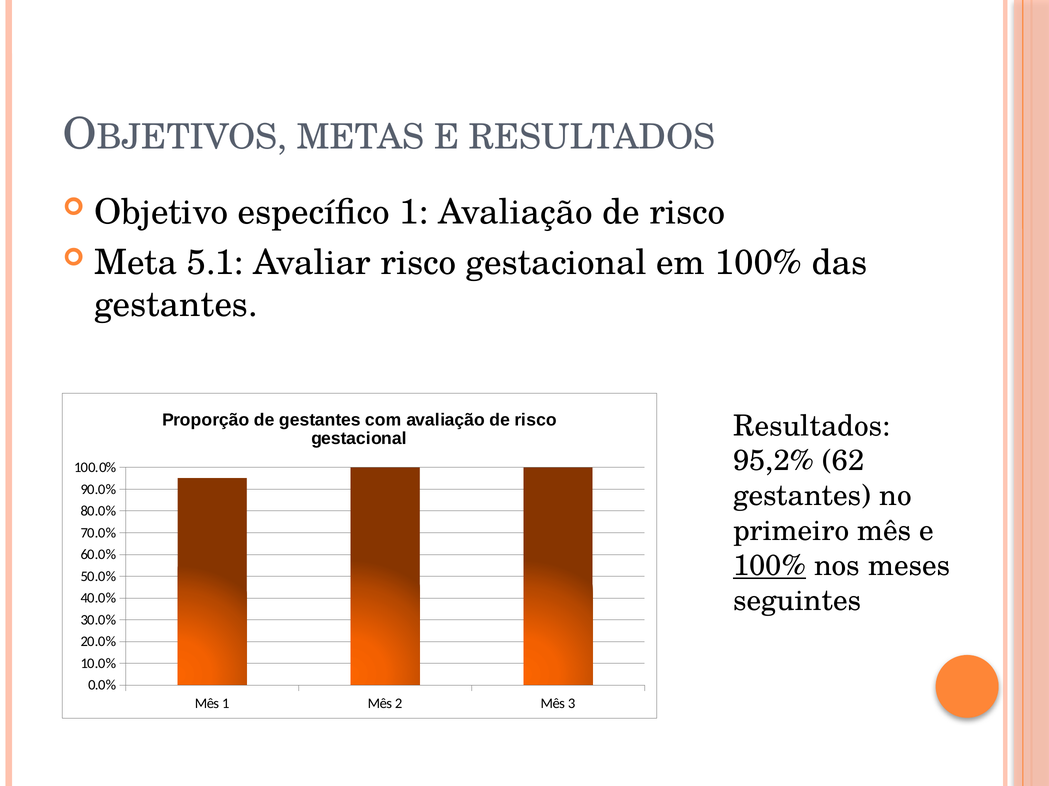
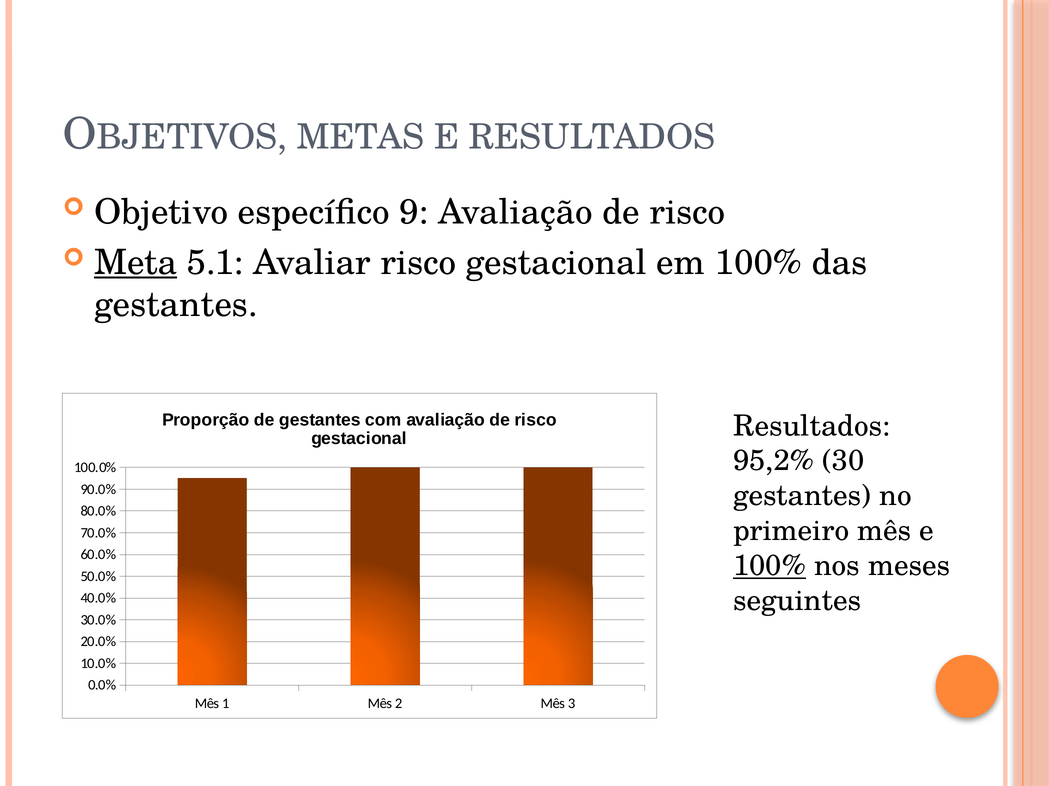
específico 1: 1 -> 9
Meta underline: none -> present
62: 62 -> 30
